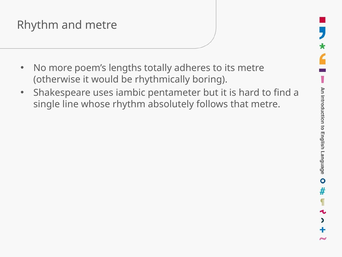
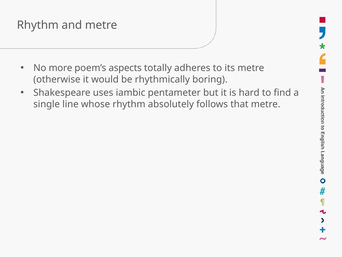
lengths: lengths -> aspects
